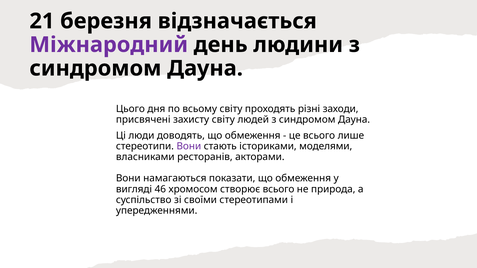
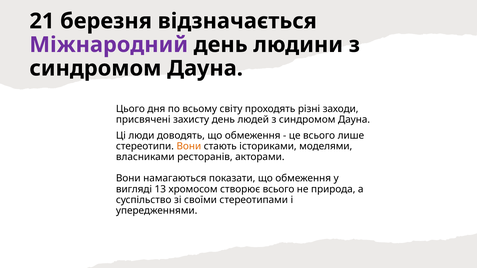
захисту світу: світу -> день
Вони at (189, 146) colour: purple -> orange
46: 46 -> 13
